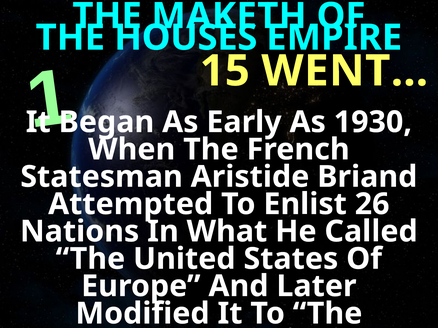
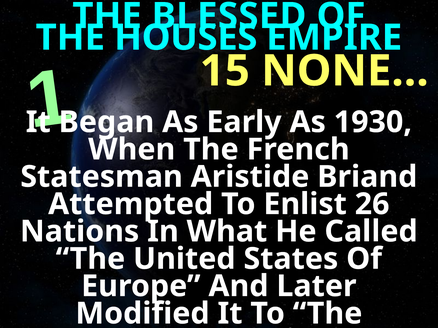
MAKETH: MAKETH -> BLESSED
WENT…: WENT… -> NONE…
